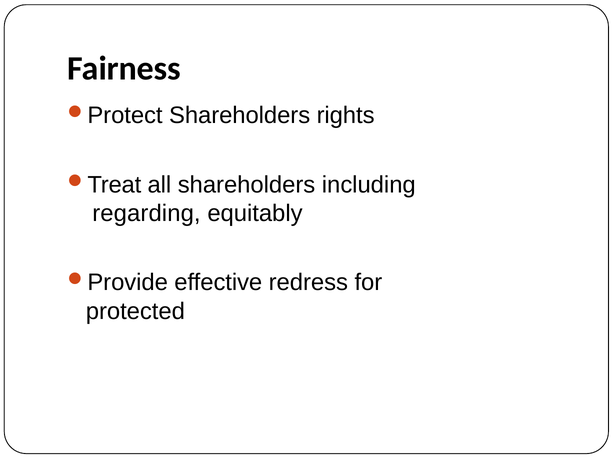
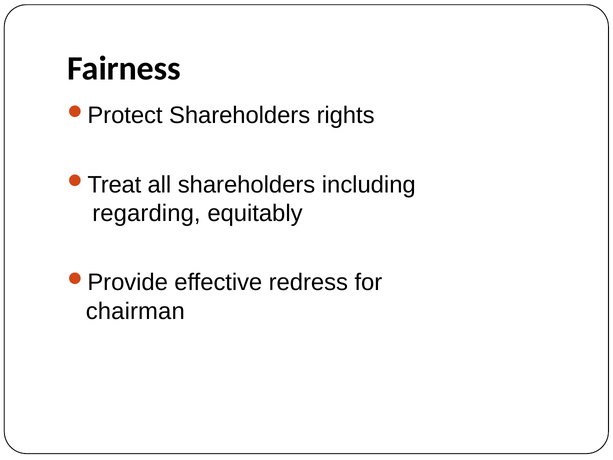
protected: protected -> chairman
